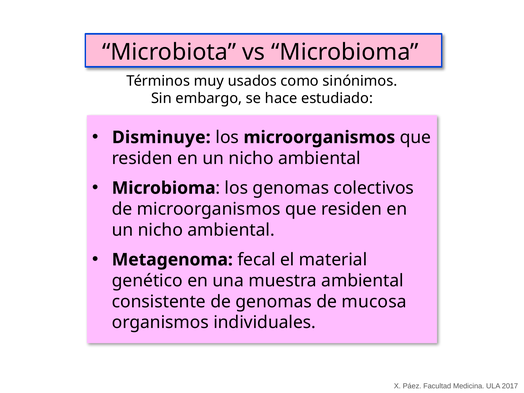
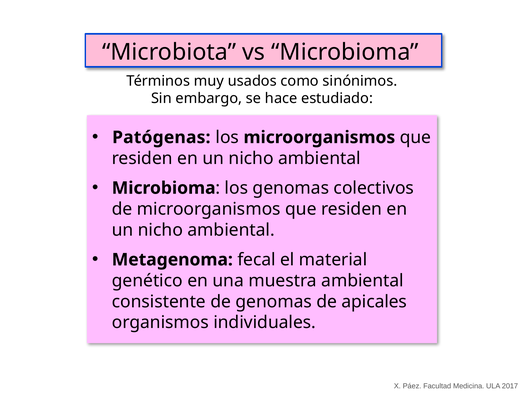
Disminuye: Disminuye -> Patógenas
mucosa: mucosa -> apicales
